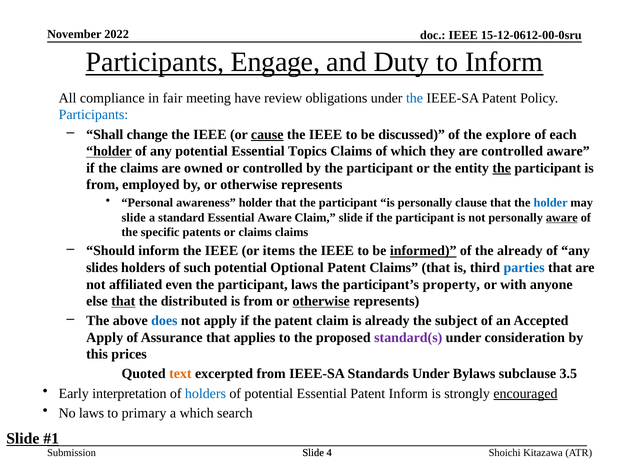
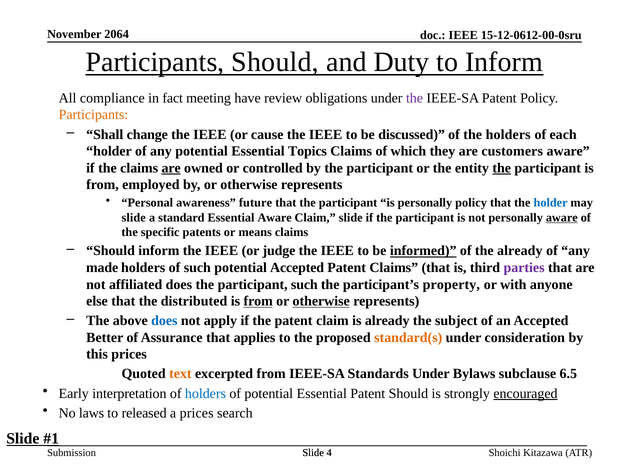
2022: 2022 -> 2064
Participants Engage: Engage -> Should
fair: fair -> fact
the at (415, 98) colour: blue -> purple
Participants at (93, 115) colour: blue -> orange
cause underline: present -> none
the explore: explore -> holders
holder at (109, 151) underline: present -> none
are controlled: controlled -> customers
are at (171, 168) underline: none -> present
awareness holder: holder -> future
personally clause: clause -> policy
or claims: claims -> means
items: items -> judge
slides: slides -> made
potential Optional: Optional -> Accepted
parties colour: blue -> purple
affiliated even: even -> does
participant laws: laws -> such
that at (123, 301) underline: present -> none
from at (258, 301) underline: none -> present
Apply at (105, 337): Apply -> Better
standard(s colour: purple -> orange
3.5: 3.5 -> 6.5
Patent Inform: Inform -> Should
primary: primary -> released
a which: which -> prices
